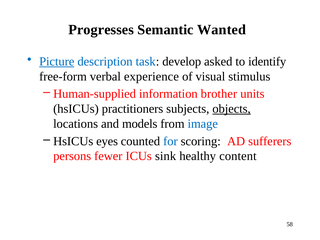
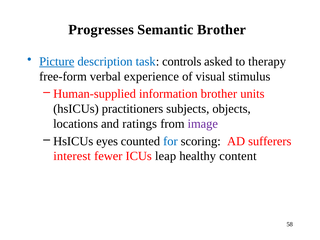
Semantic Wanted: Wanted -> Brother
develop: develop -> controls
identify: identify -> therapy
objects underline: present -> none
models: models -> ratings
image colour: blue -> purple
persons: persons -> interest
sink: sink -> leap
